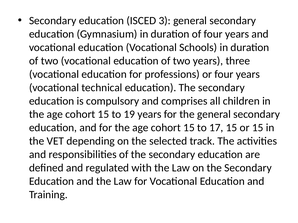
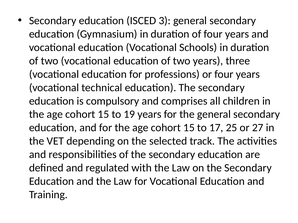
17 15: 15 -> 25
or 15: 15 -> 27
